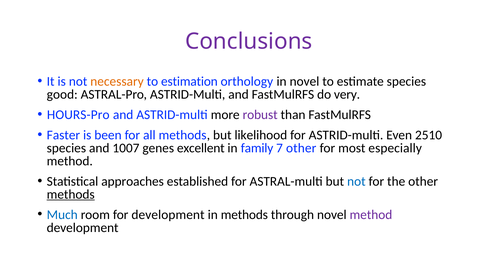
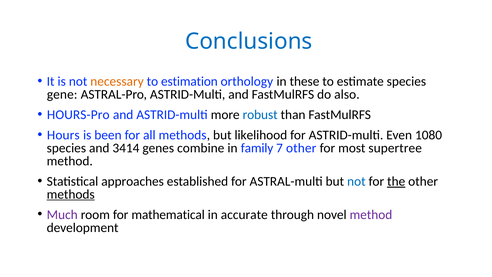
Conclusions colour: purple -> blue
in novel: novel -> these
good: good -> gene
very: very -> also
robust colour: purple -> blue
Faster: Faster -> Hours
2510: 2510 -> 1080
1007: 1007 -> 3414
excellent: excellent -> combine
especially: especially -> supertree
the underline: none -> present
Much colour: blue -> purple
for development: development -> mathematical
in methods: methods -> accurate
